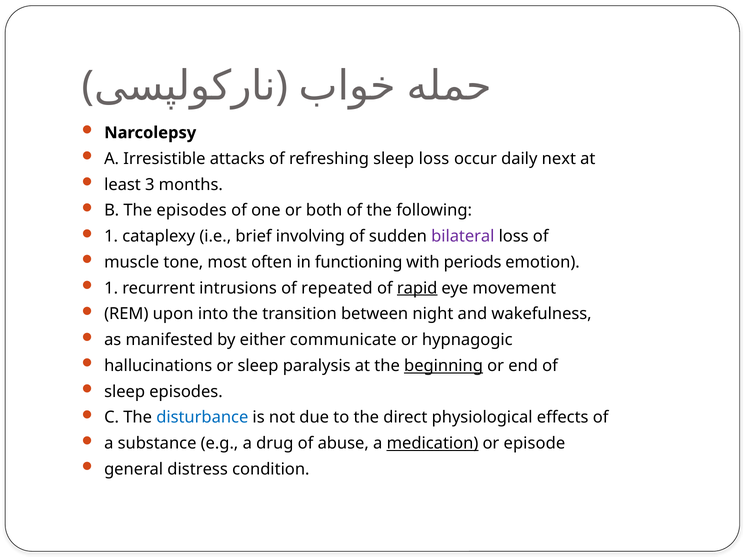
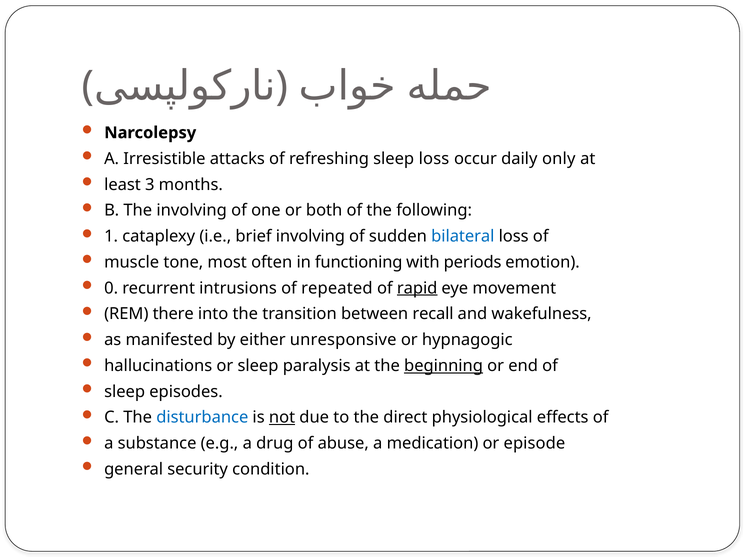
next: next -> only
The episodes: episodes -> involving
bilateral colour: purple -> blue
1 at (111, 288): 1 -> 0
upon: upon -> there
night: night -> recall
communicate: communicate -> unresponsive
not underline: none -> present
medication underline: present -> none
distress: distress -> security
